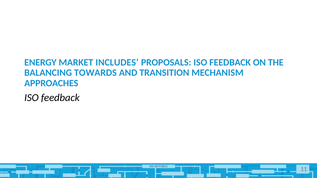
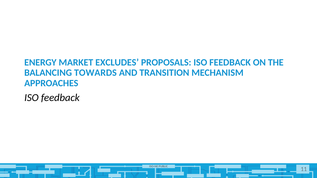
INCLUDES: INCLUDES -> EXCLUDES
